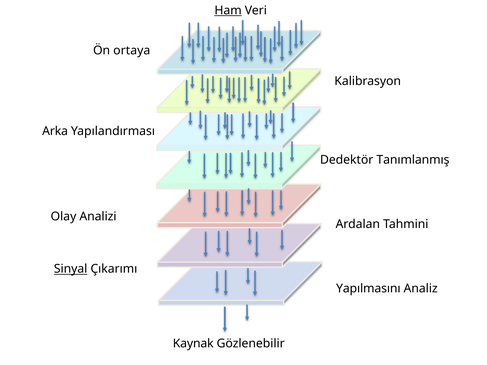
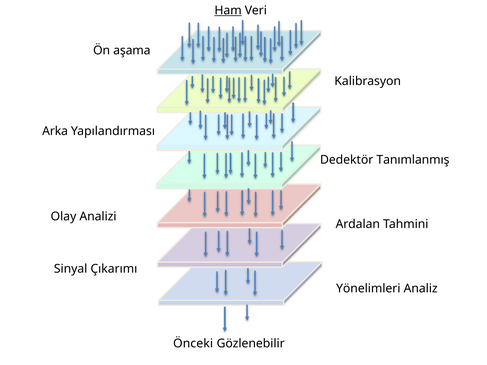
ortaya: ortaya -> aşama
Sinyal underline: present -> none
Yapılmasını: Yapılmasını -> Yönelimleri
Kaynak: Kaynak -> Önceki
